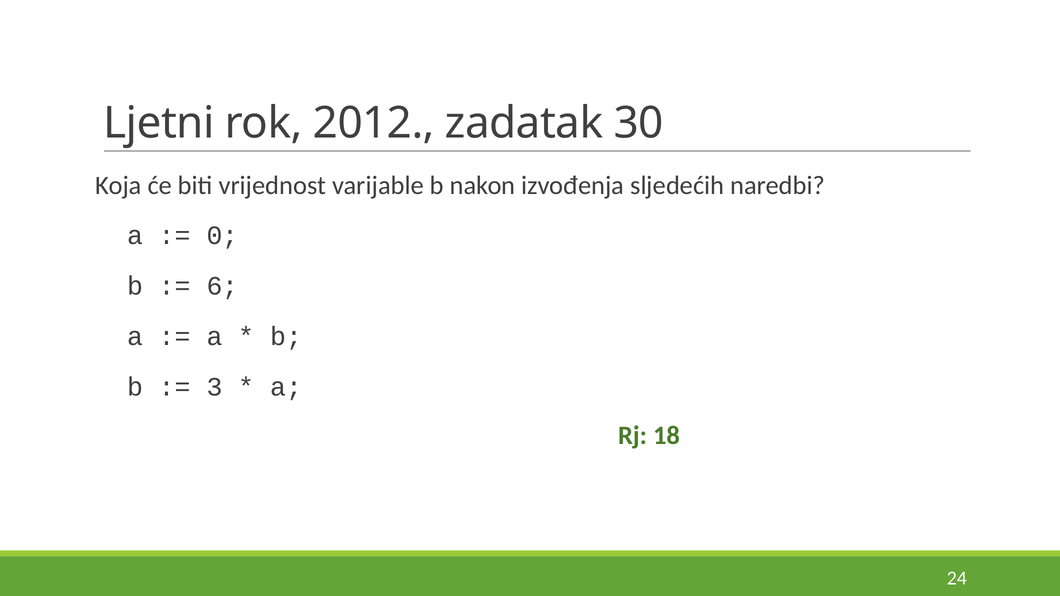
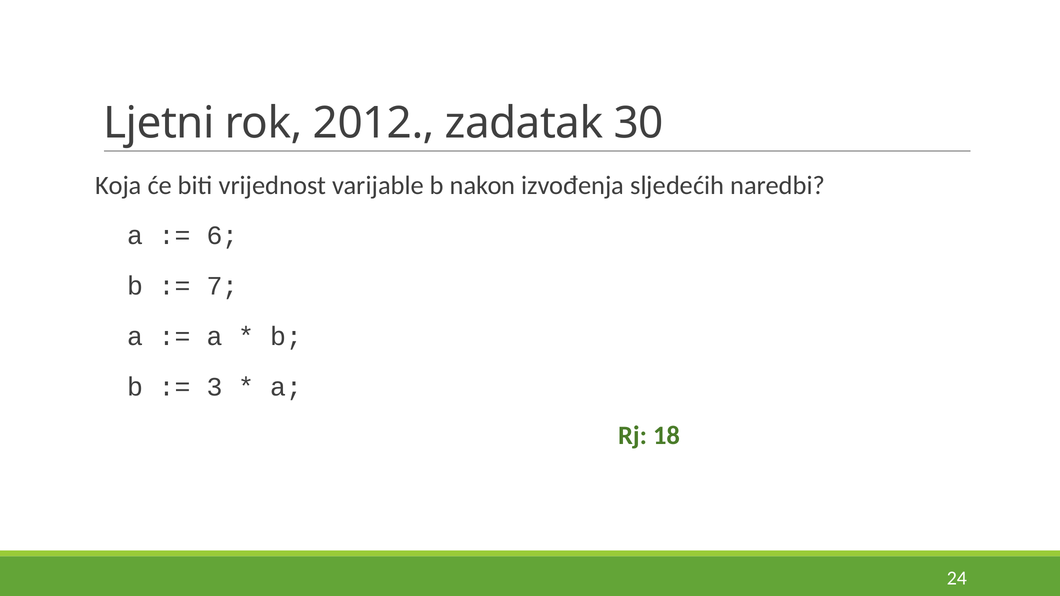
0: 0 -> 6
6: 6 -> 7
